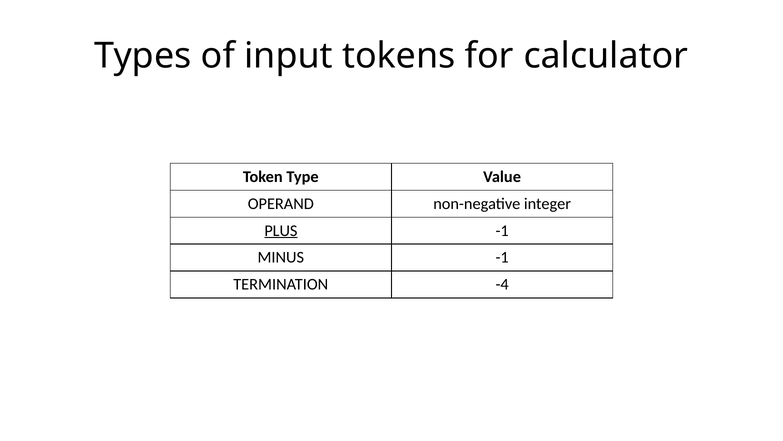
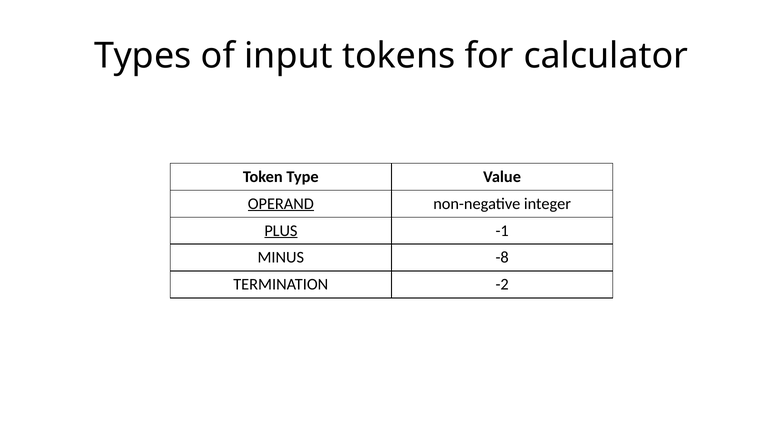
OPERAND underline: none -> present
MINUS -1: -1 -> -8
-4: -4 -> -2
